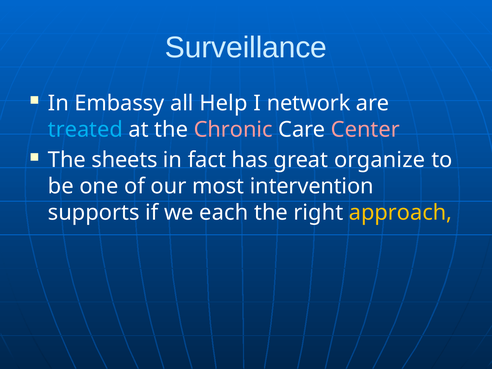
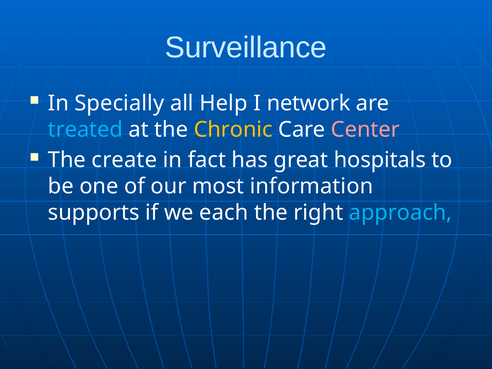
Embassy: Embassy -> Specially
Chronic colour: pink -> yellow
sheets: sheets -> create
organize: organize -> hospitals
intervention: intervention -> information
approach colour: yellow -> light blue
